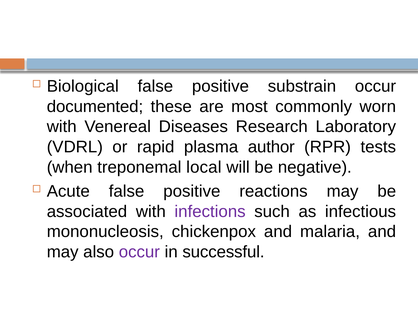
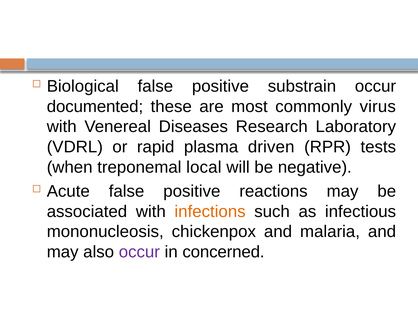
worn: worn -> virus
author: author -> driven
infections colour: purple -> orange
successful: successful -> concerned
